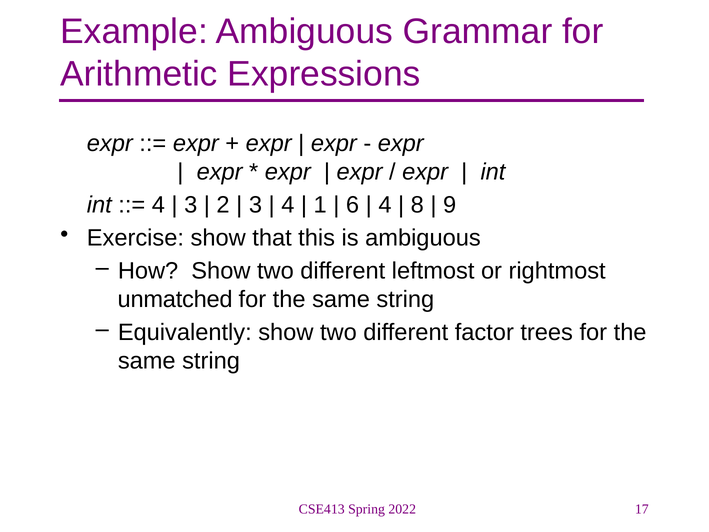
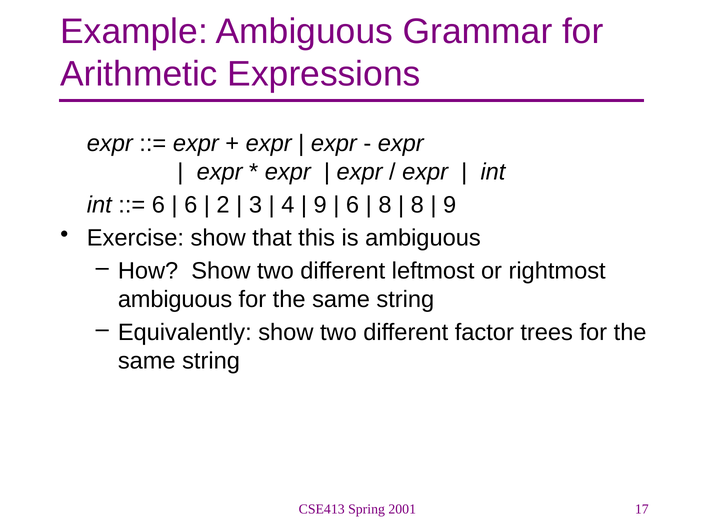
4 at (158, 205): 4 -> 6
3 at (191, 205): 3 -> 6
1 at (320, 205): 1 -> 9
4 at (385, 205): 4 -> 8
unmatched at (175, 299): unmatched -> ambiguous
2022: 2022 -> 2001
